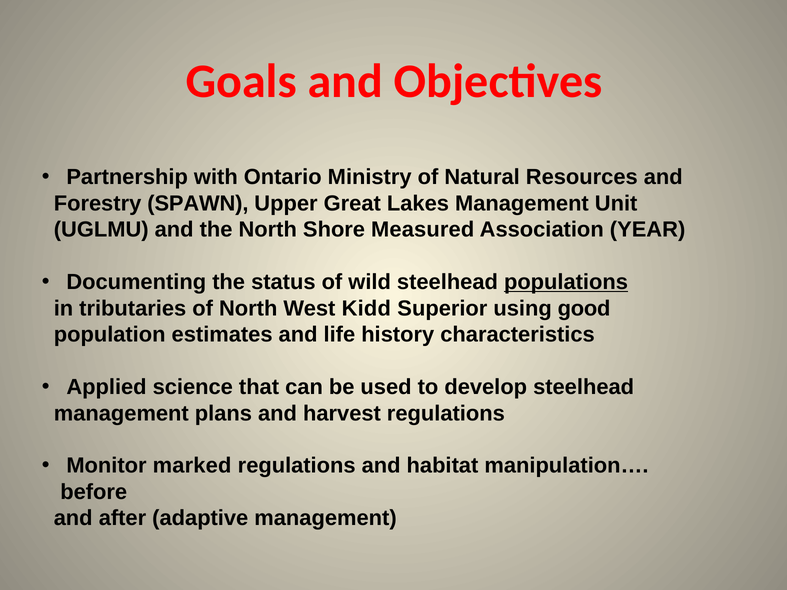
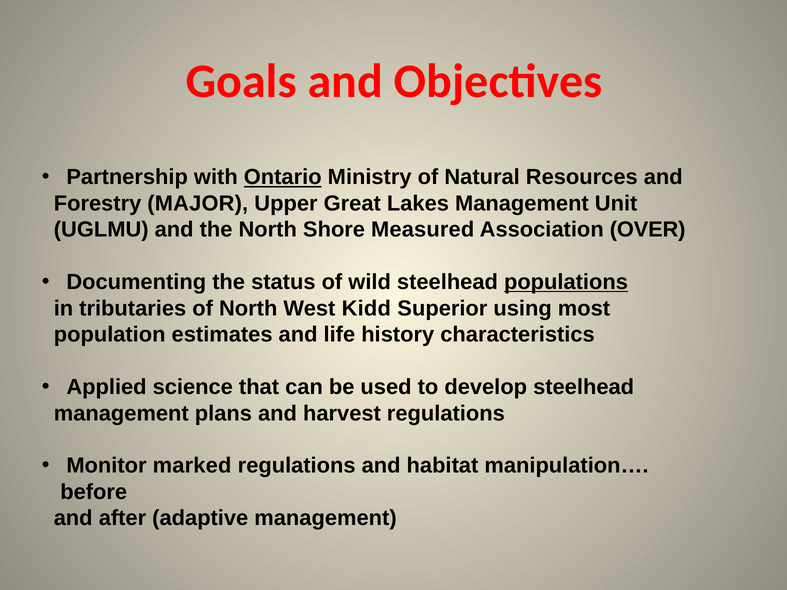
Ontario underline: none -> present
SPAWN: SPAWN -> MAJOR
YEAR: YEAR -> OVER
good: good -> most
